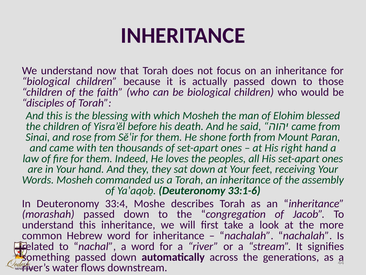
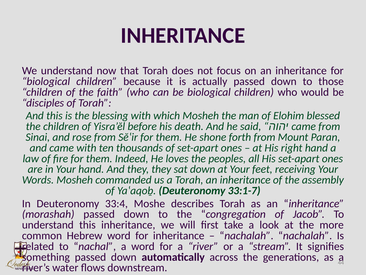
33:1-6: 33:1-6 -> 33:1-7
